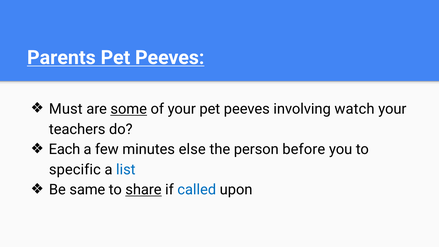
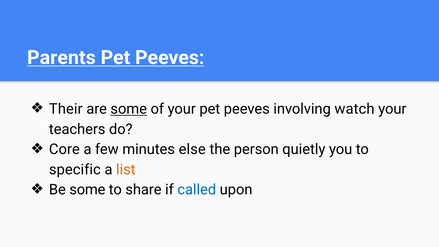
Must: Must -> Their
Each: Each -> Core
before: before -> quietly
list colour: blue -> orange
Be same: same -> some
share underline: present -> none
